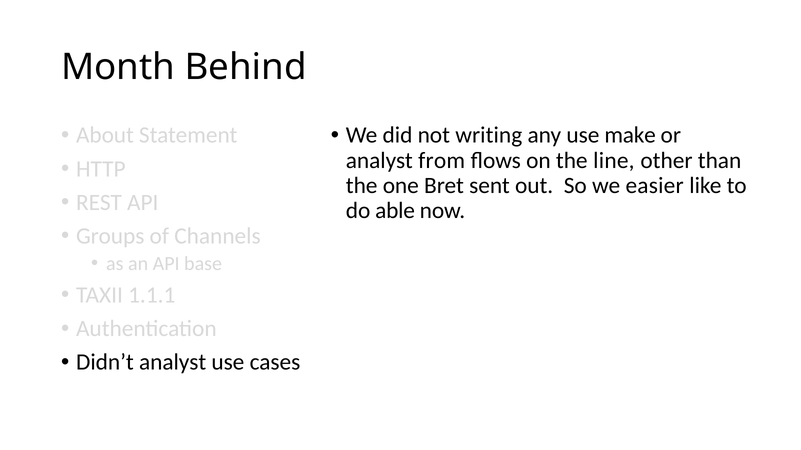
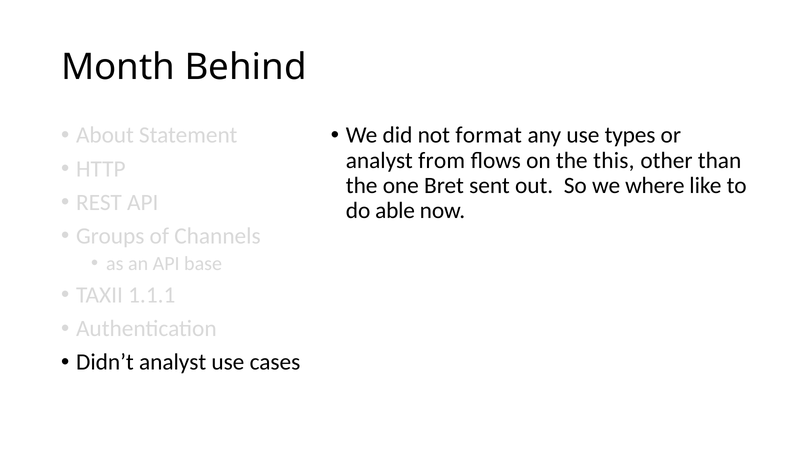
writing: writing -> format
make: make -> types
line: line -> this
easier: easier -> where
